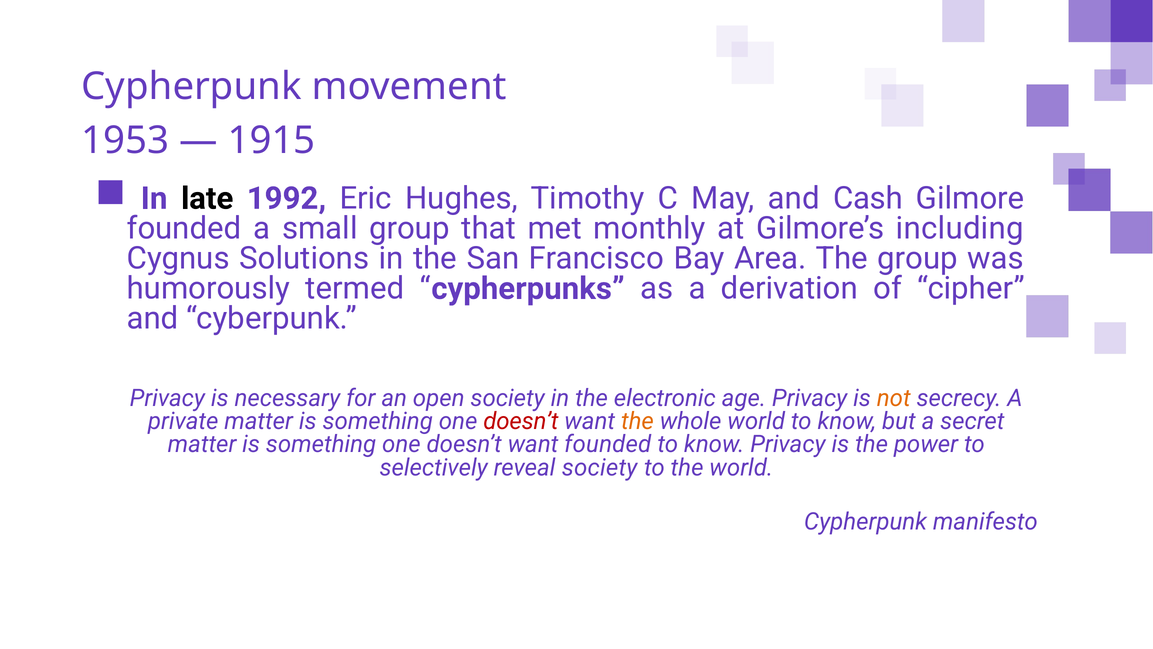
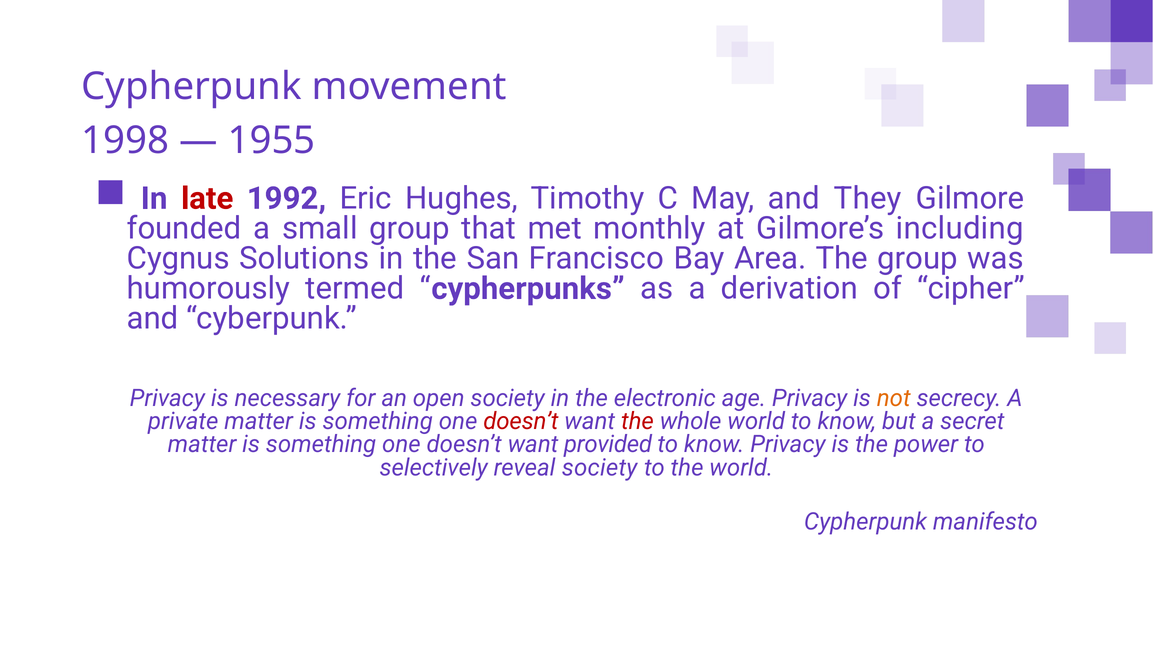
1953: 1953 -> 1998
1915: 1915 -> 1955
late colour: black -> red
Cash: Cash -> They
the at (637, 421) colour: orange -> red
want founded: founded -> provided
